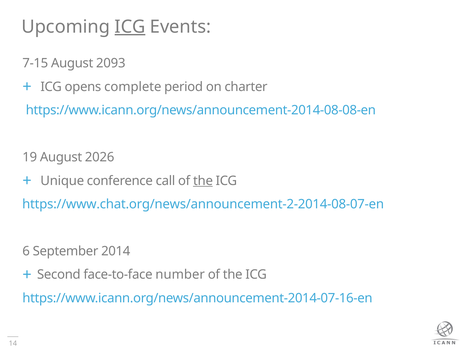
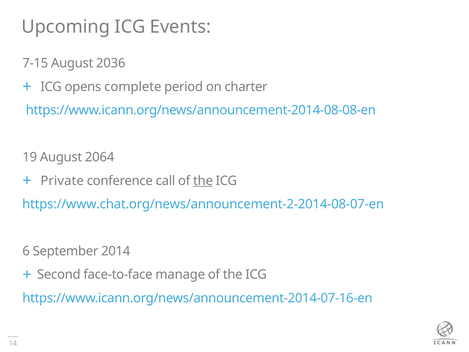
ICG at (130, 27) underline: present -> none
2093: 2093 -> 2036
2026: 2026 -> 2064
Unique: Unique -> Private
number: number -> manage
